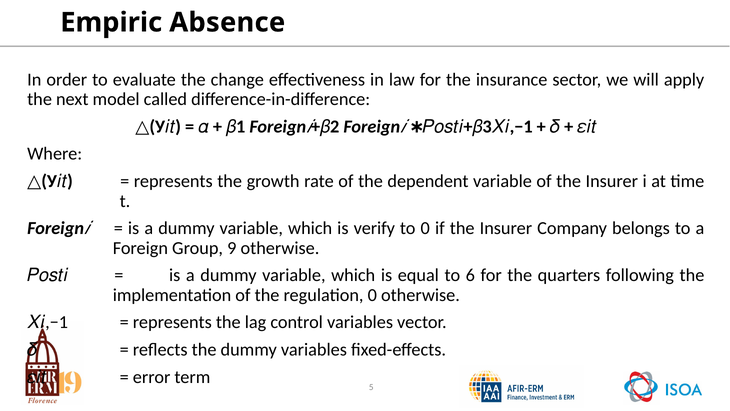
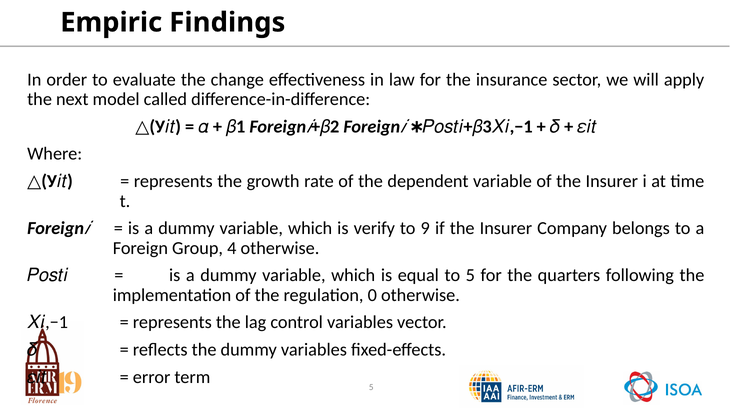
Absence: Absence -> Findings
to 0: 0 -> 9
9: 9 -> 4
to 6: 6 -> 5
